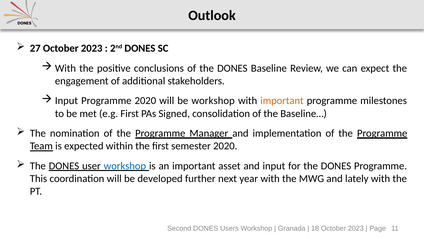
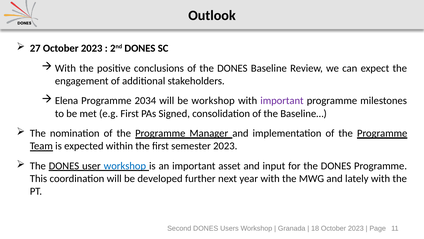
Input at (66, 101): Input -> Elena
Programme 2020: 2020 -> 2034
important at (282, 101) colour: orange -> purple
semester 2020: 2020 -> 2023
